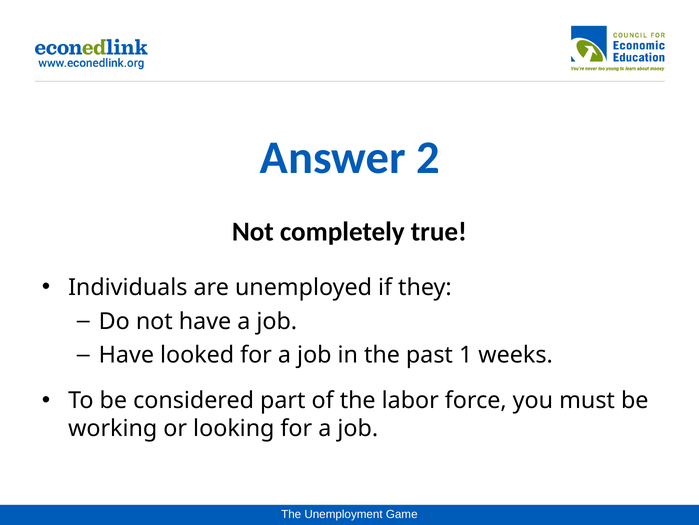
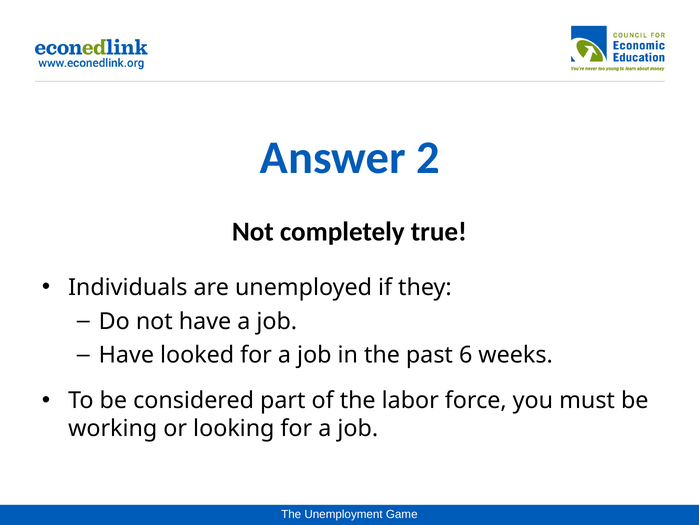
1: 1 -> 6
